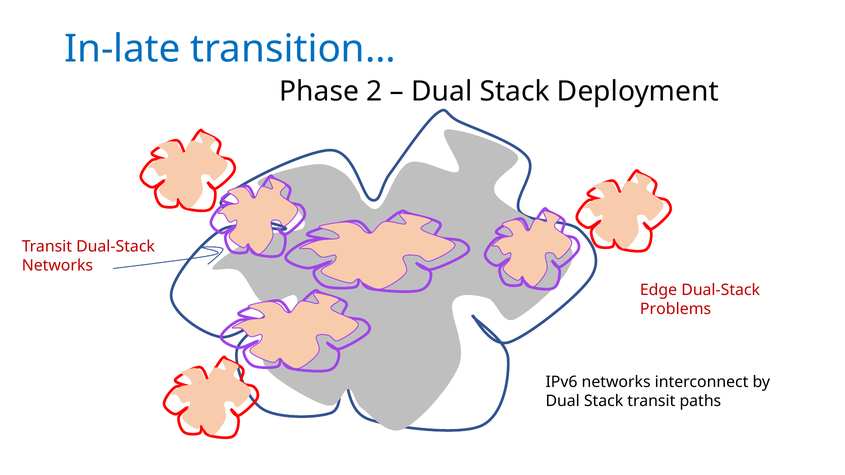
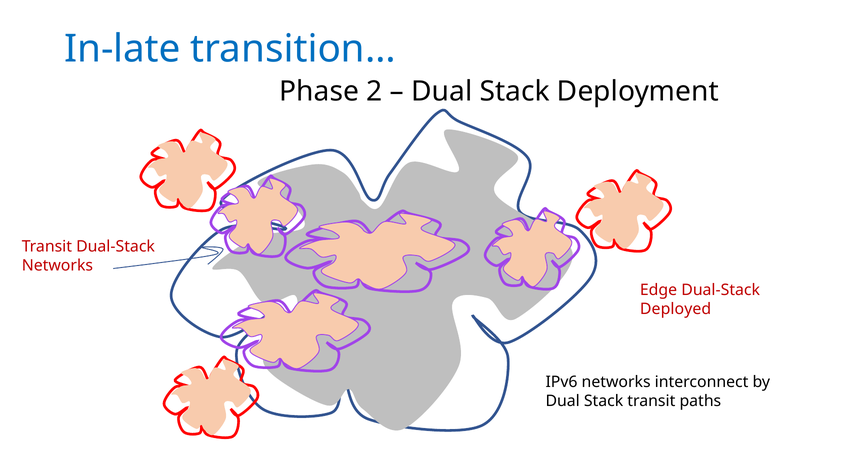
Problems: Problems -> Deployed
